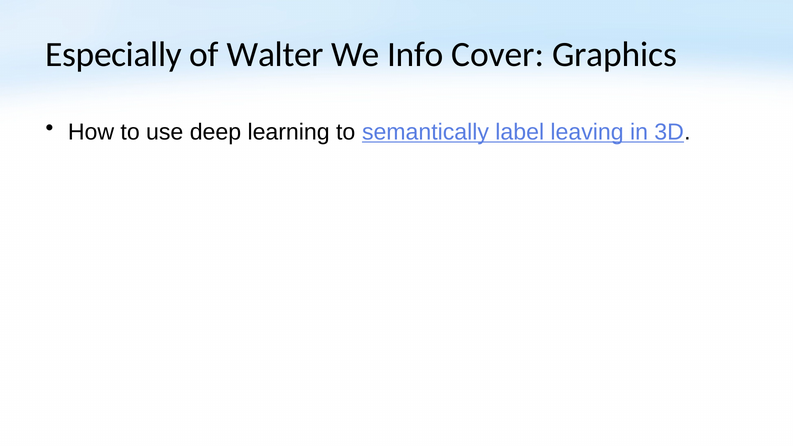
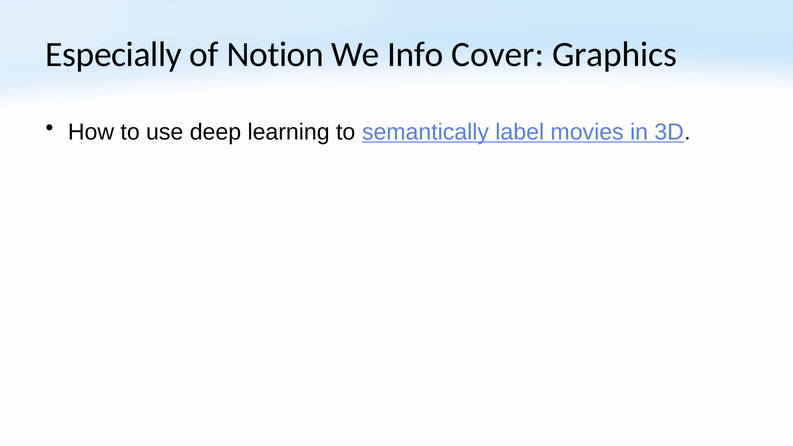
Walter: Walter -> Notion
leaving: leaving -> movies
